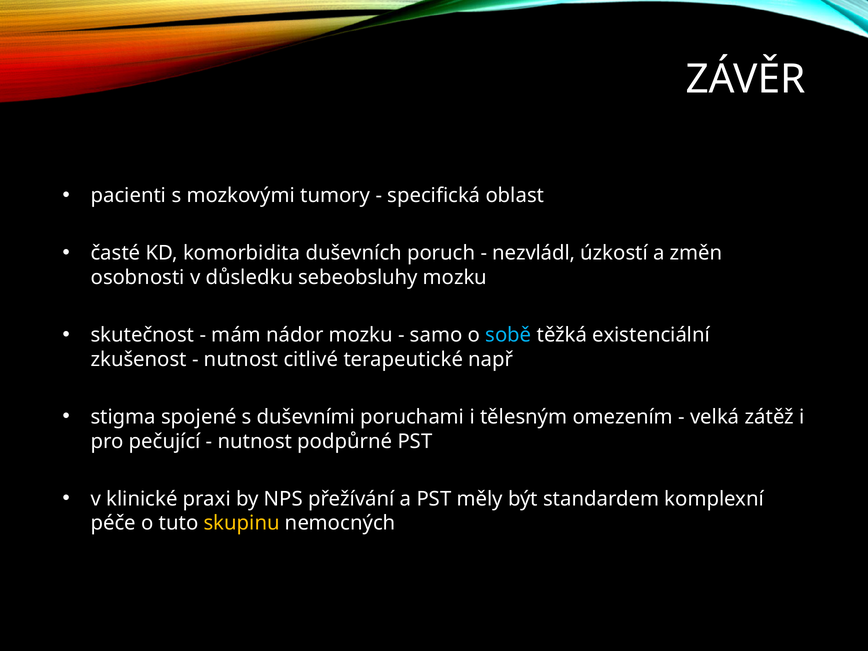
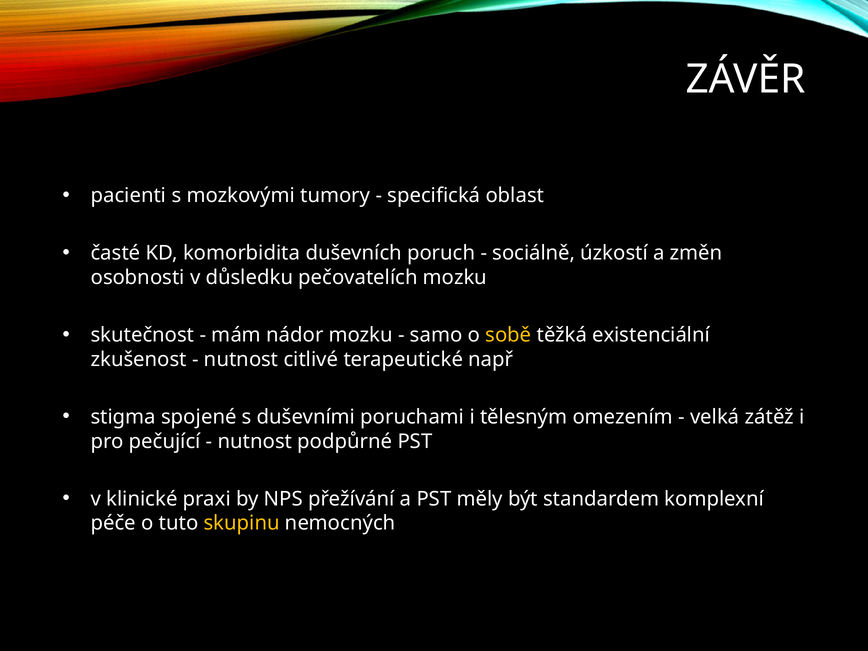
nezvládl: nezvládl -> sociálně
sebeobsluhy: sebeobsluhy -> pečovatelích
sobě colour: light blue -> yellow
